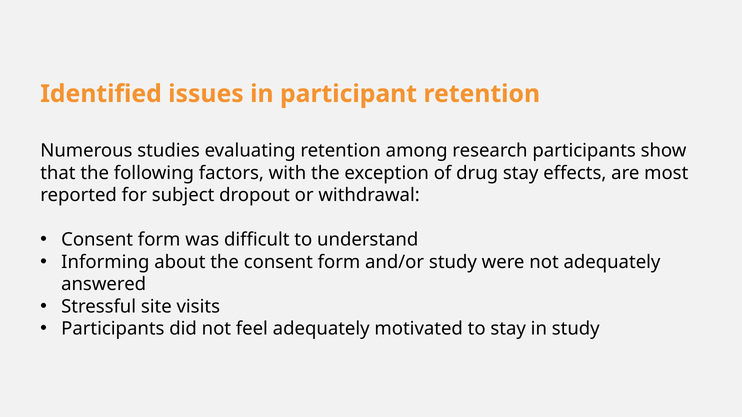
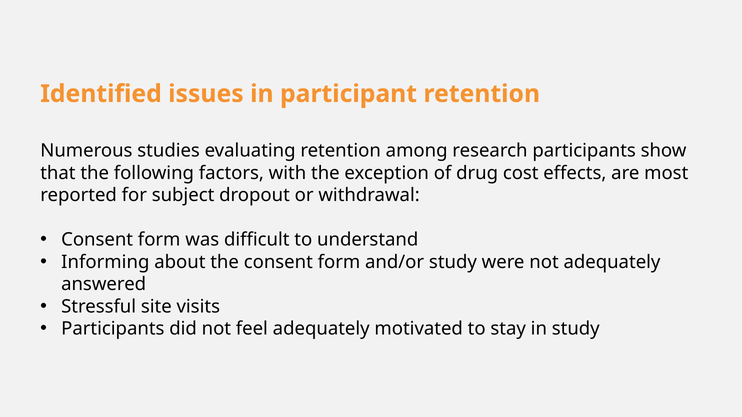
drug stay: stay -> cost
